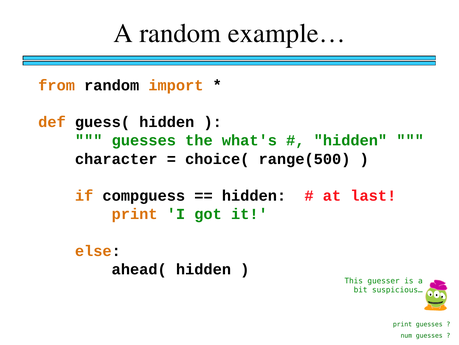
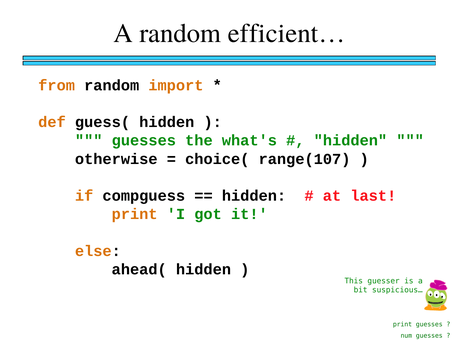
example…: example… -> efficient…
character: character -> otherwise
range(500: range(500 -> range(107
